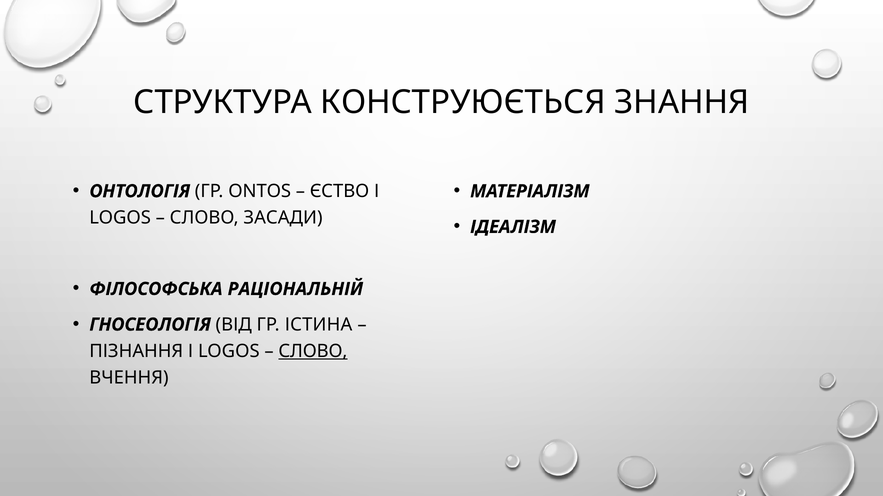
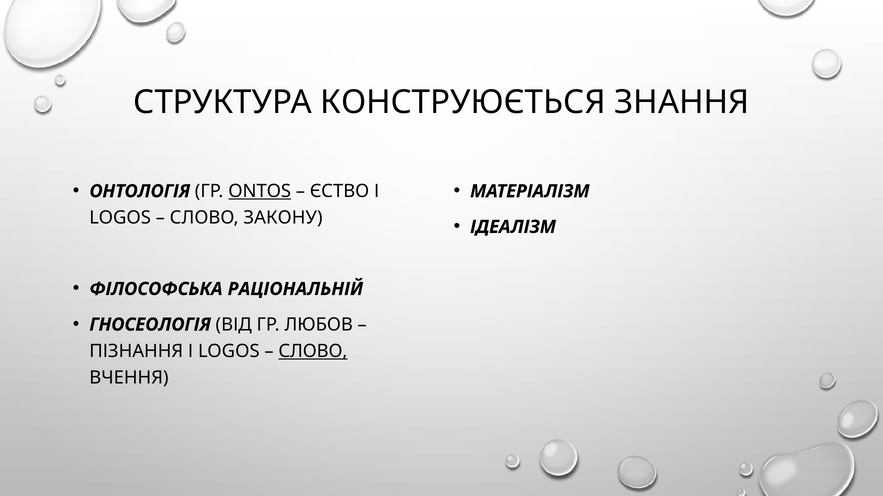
ONTOS underline: none -> present
ЗАСАДИ: ЗАСАДИ -> ЗАКОНУ
ІСТИНА: ІСТИНА -> ЛЮБОВ
